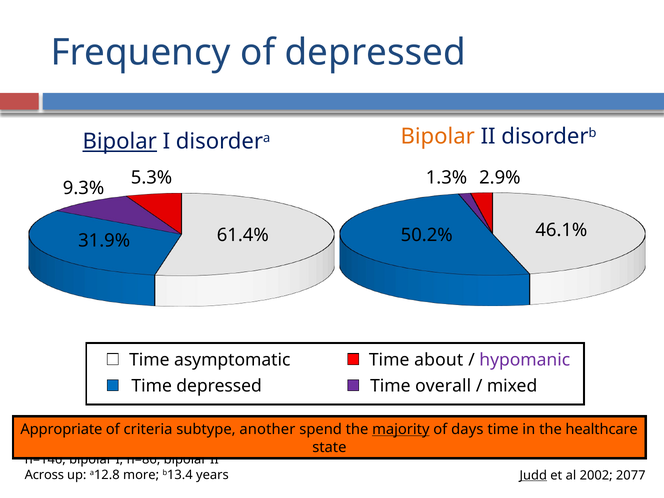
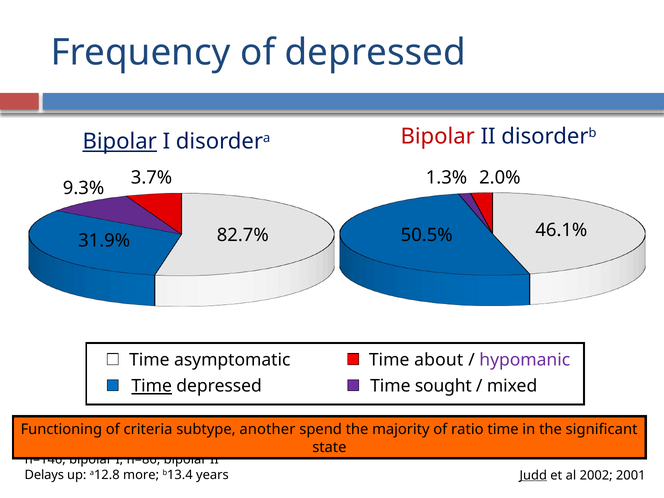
Bipolar at (438, 136) colour: orange -> red
5.3%: 5.3% -> 3.7%
2.9%: 2.9% -> 2.0%
50.2%: 50.2% -> 50.5%
61.4%: 61.4% -> 82.7%
Time at (152, 386) underline: none -> present
overall: overall -> sought
Appropriate: Appropriate -> Functioning
majority underline: present -> none
days: days -> ratio
healthcare: healthcare -> significant
Across: Across -> Delays
2077: 2077 -> 2001
